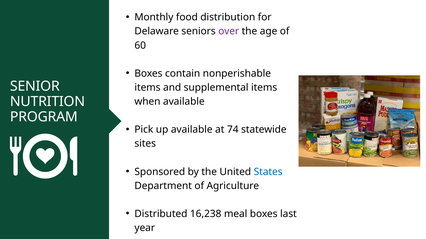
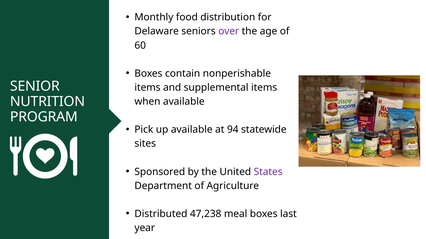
74: 74 -> 94
States colour: blue -> purple
16,238: 16,238 -> 47,238
